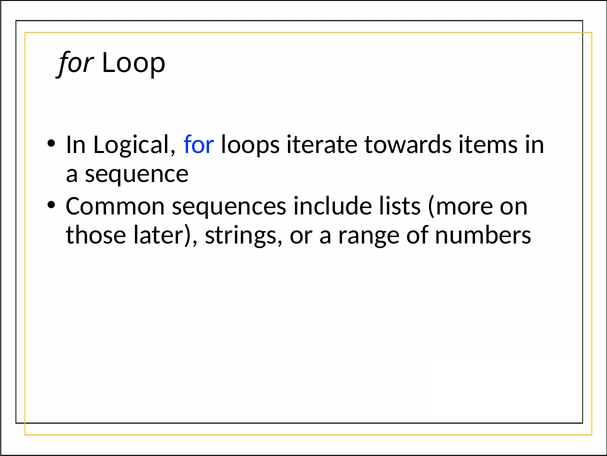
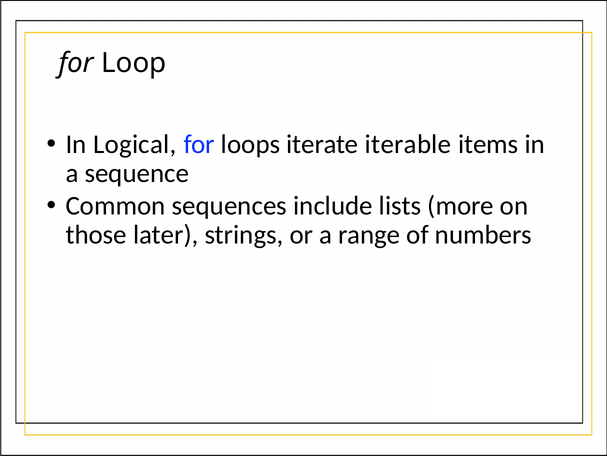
towards: towards -> iterable
